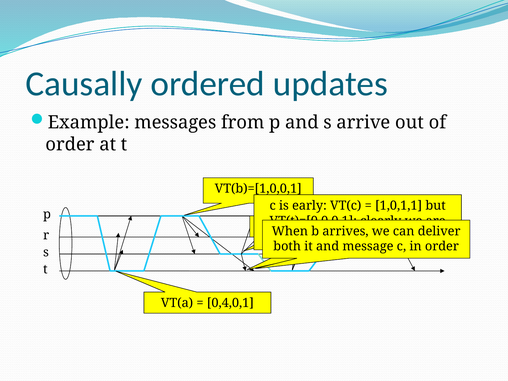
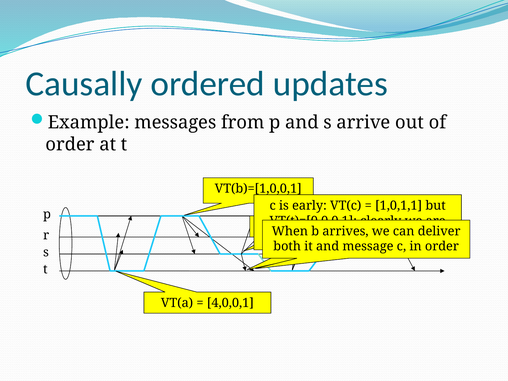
0,4,0,1: 0,4,0,1 -> 4,0,0,1
